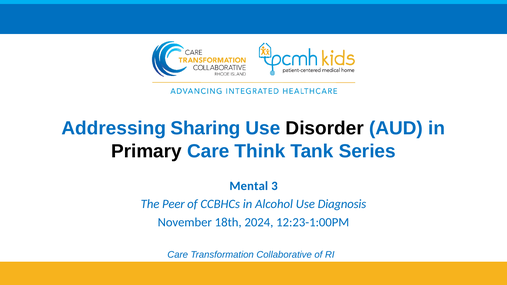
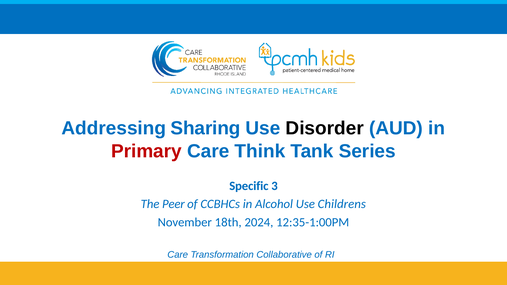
Primary colour: black -> red
Mental: Mental -> Specific
Diagnosis: Diagnosis -> Childrens
12:23-1:00PM: 12:23-1:00PM -> 12:35-1:00PM
